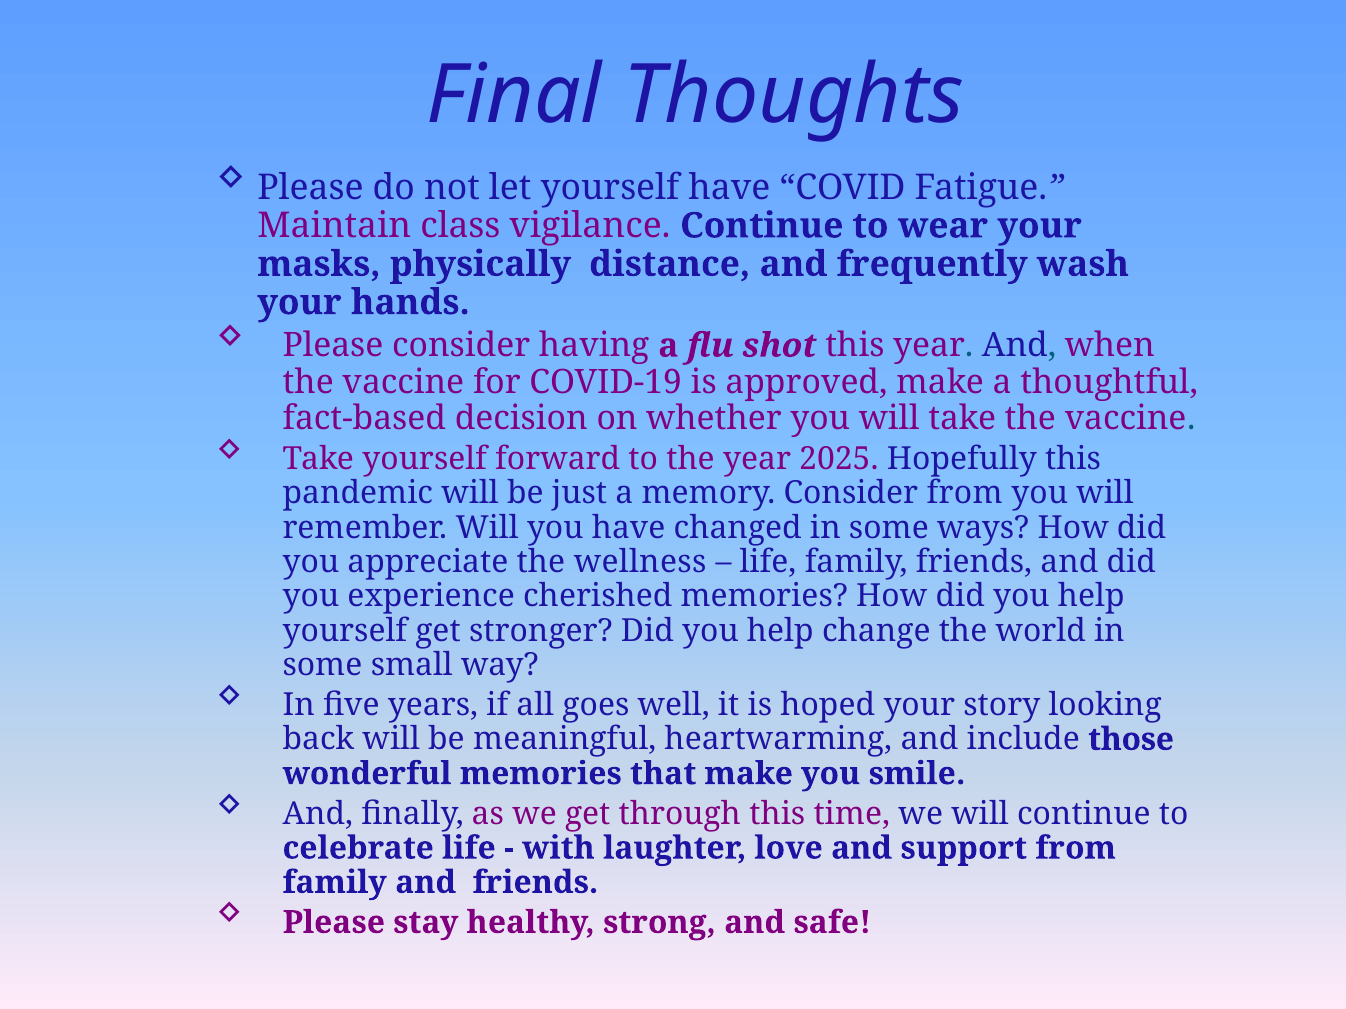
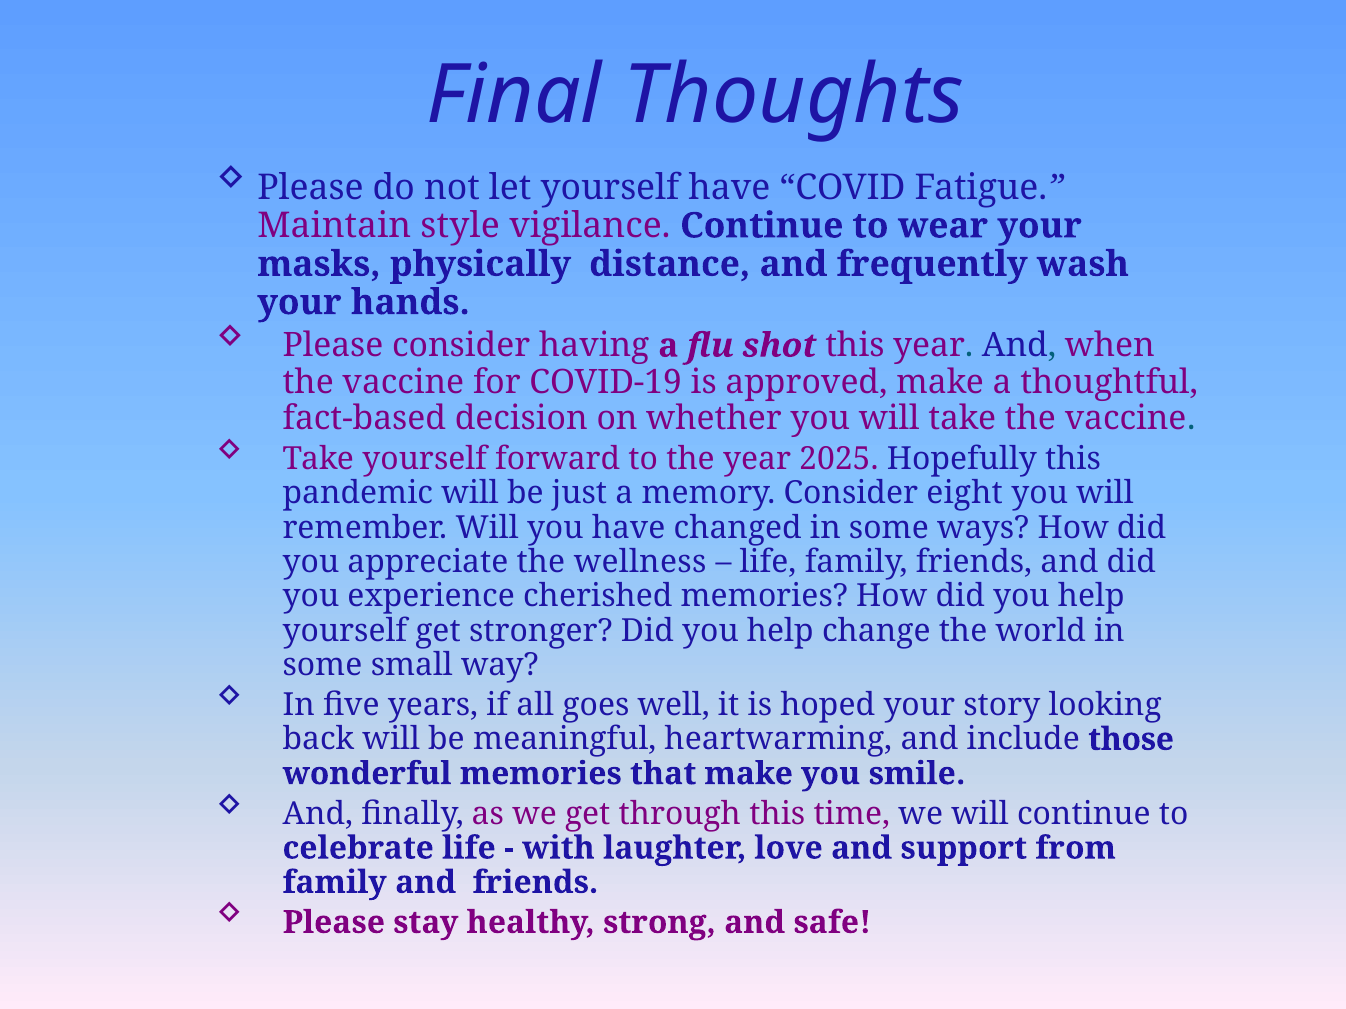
class: class -> style
Consider from: from -> eight
